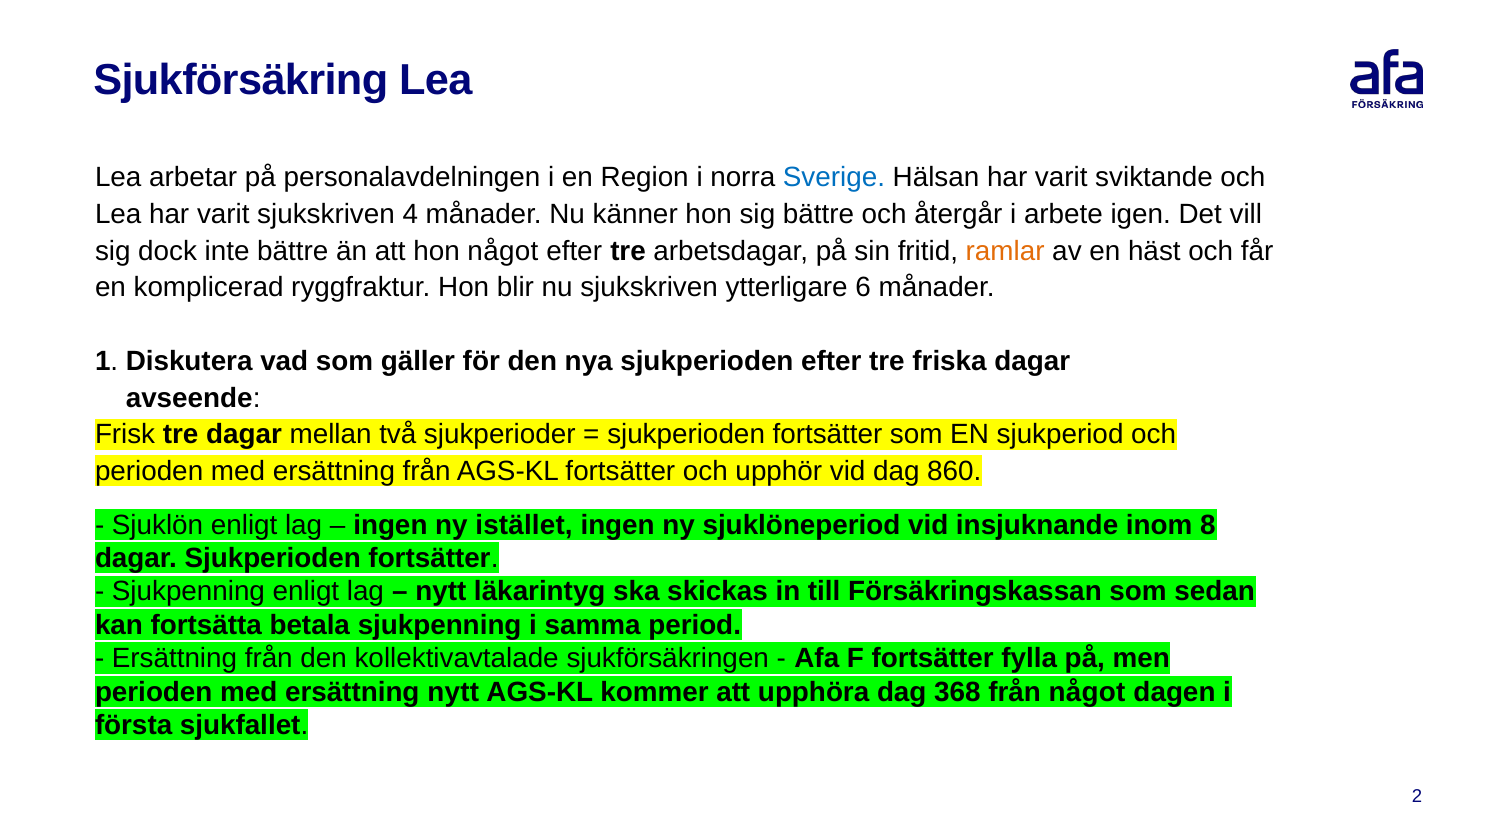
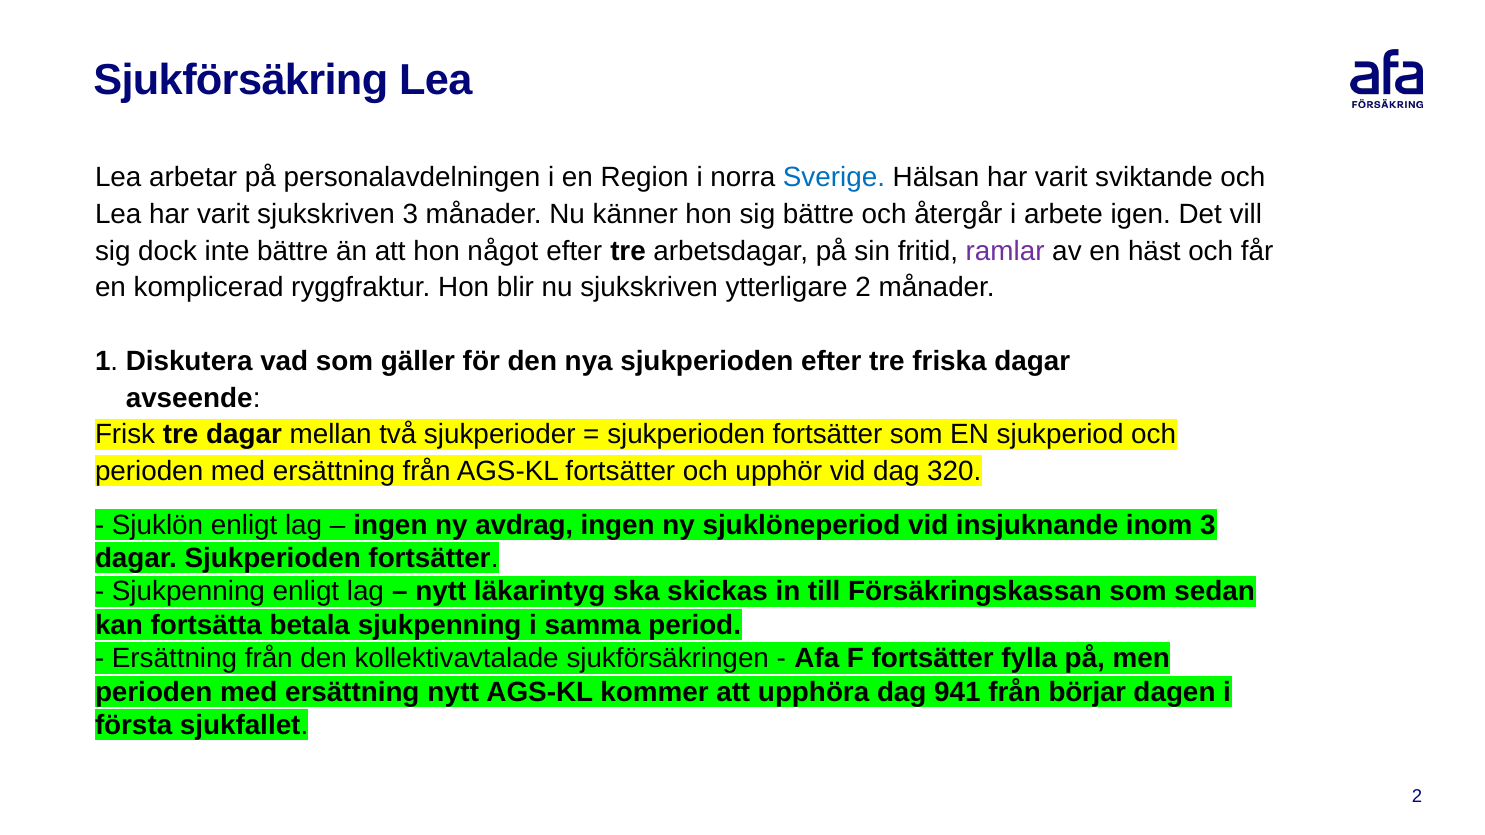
sjukskriven 4: 4 -> 3
ramlar colour: orange -> purple
ytterligare 6: 6 -> 2
860: 860 -> 320
istället: istället -> avdrag
inom 8: 8 -> 3
368: 368 -> 941
från något: något -> börjar
